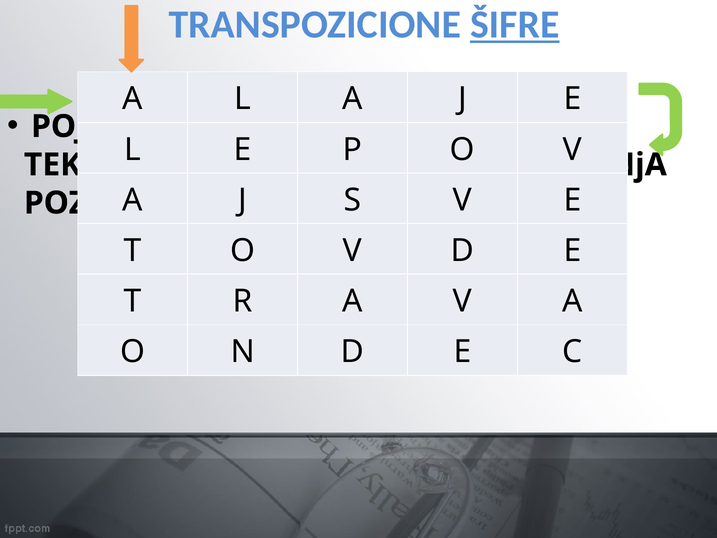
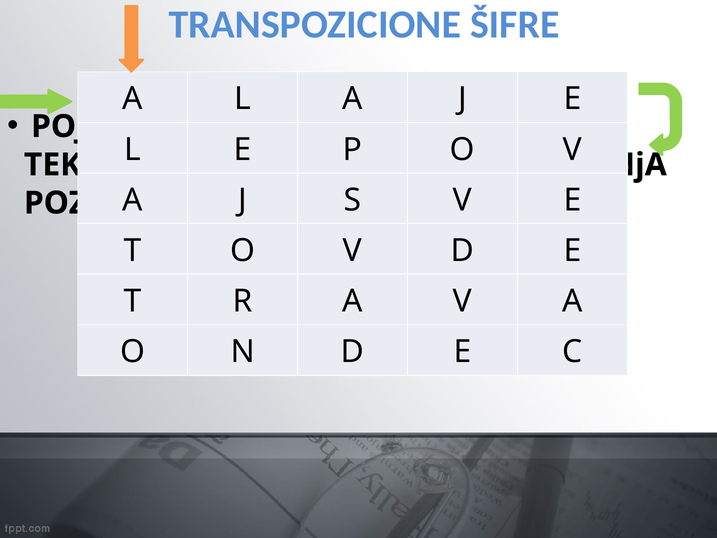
ŠIFRE underline: present -> none
